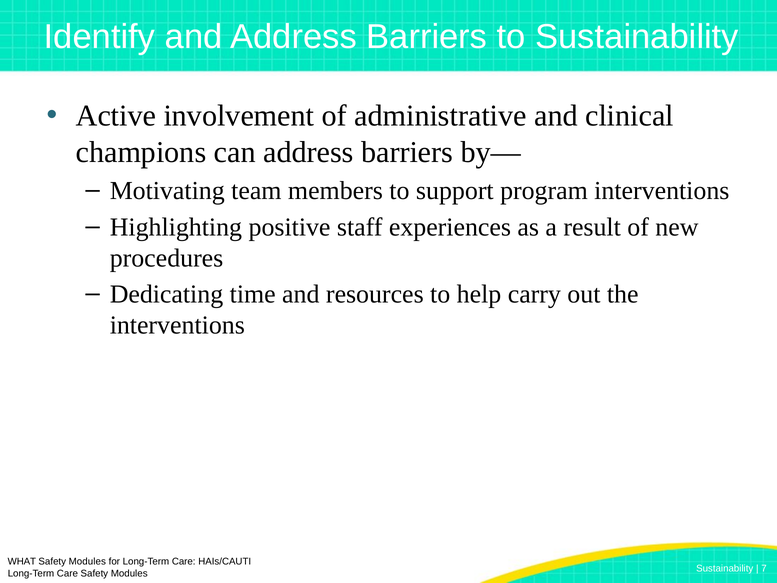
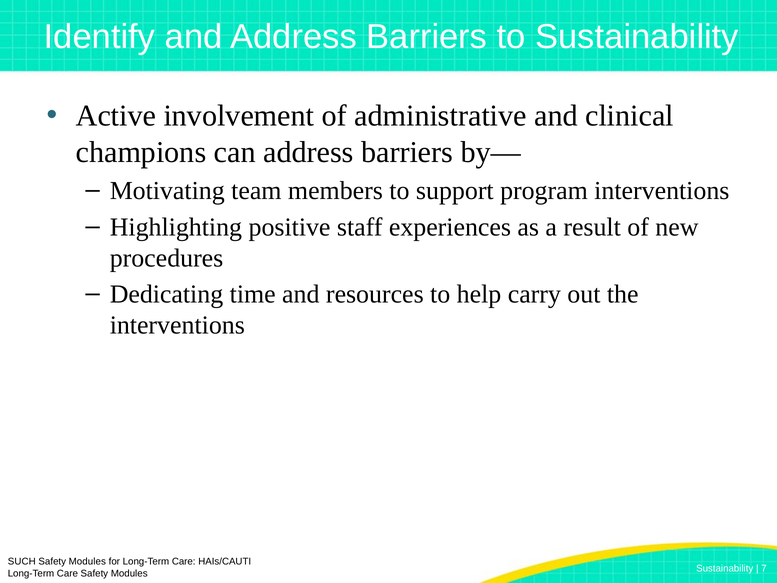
WHAT: WHAT -> SUCH
